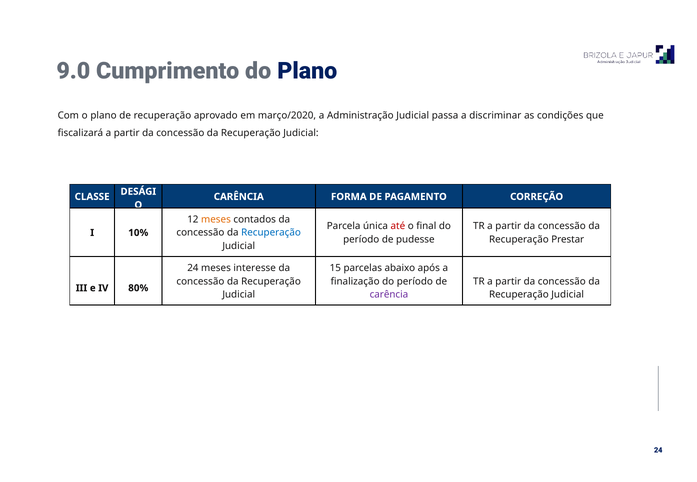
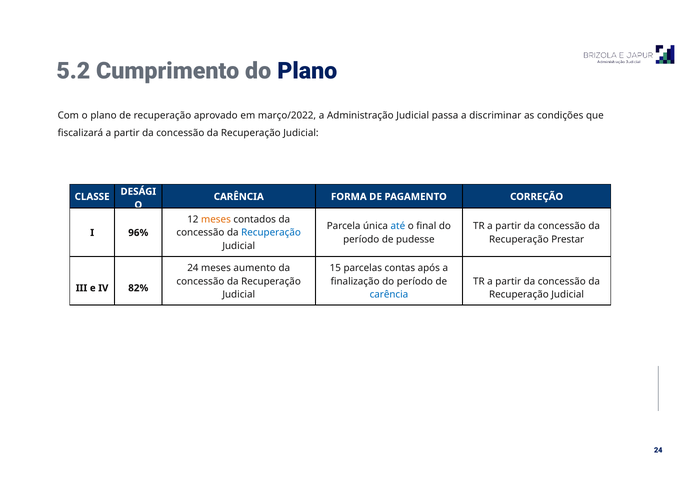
9.0: 9.0 -> 5.2
março/2020: março/2020 -> março/2022
até colour: red -> blue
10%: 10% -> 96%
interesse: interesse -> aumento
abaixo: abaixo -> contas
80%: 80% -> 82%
carência at (389, 295) colour: purple -> blue
